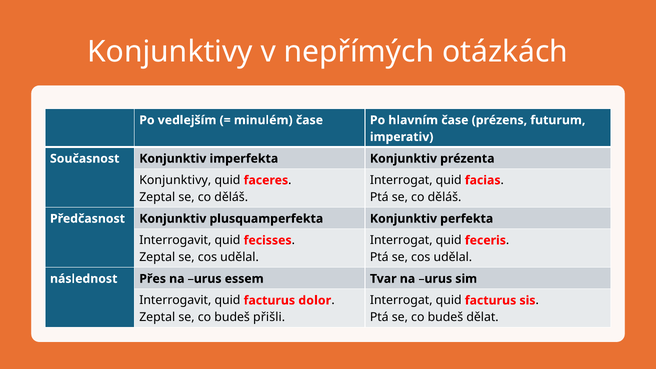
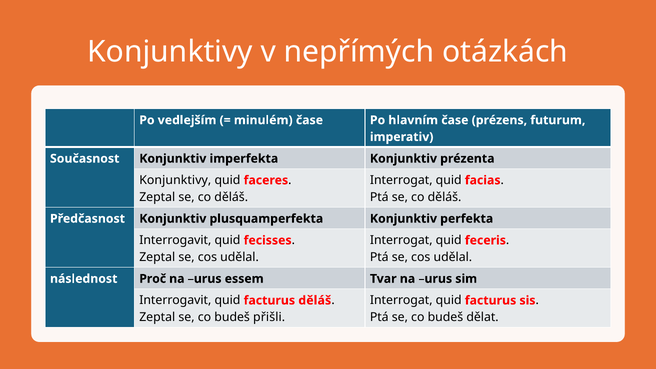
Přes: Přes -> Proč
facturus dolor: dolor -> děláš
